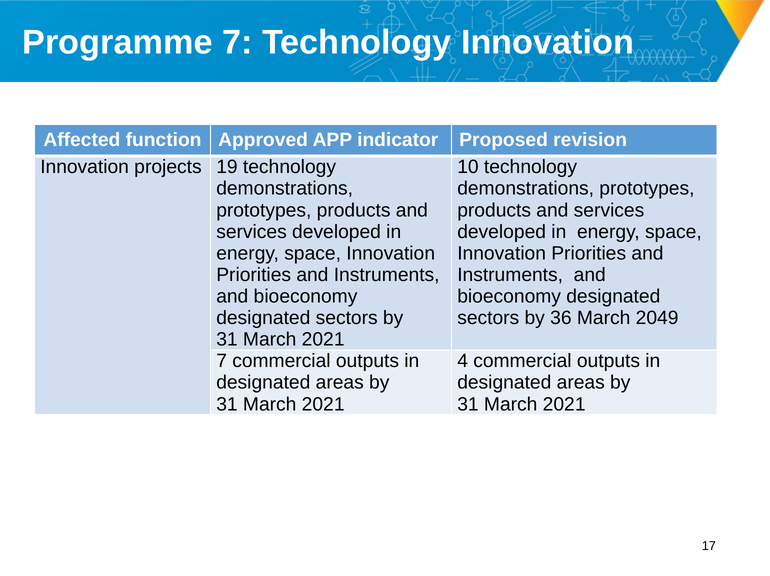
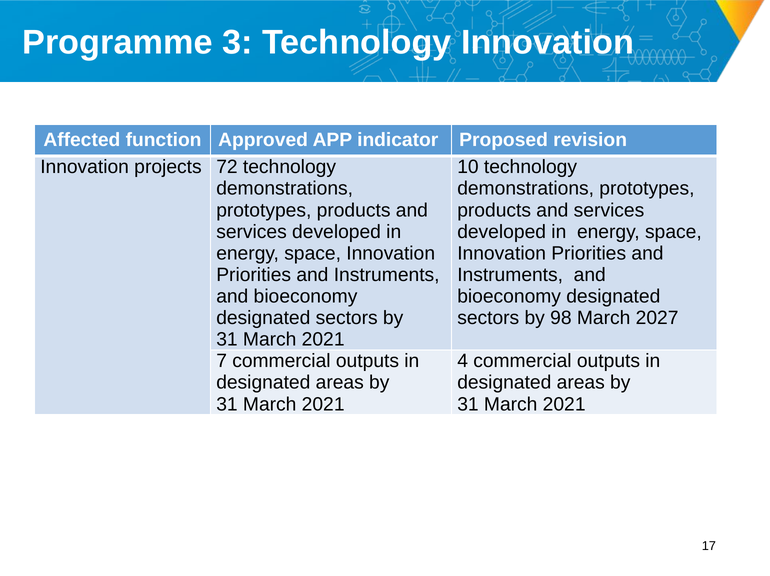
Programme 7: 7 -> 3
19: 19 -> 72
36: 36 -> 98
2049: 2049 -> 2027
